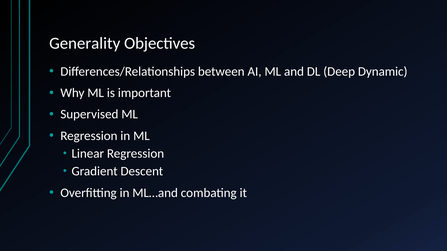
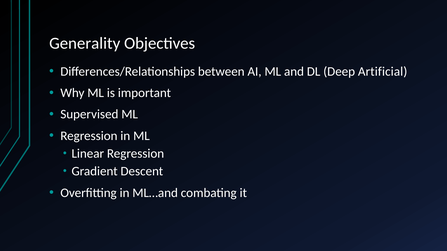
Dynamic: Dynamic -> Artificial
